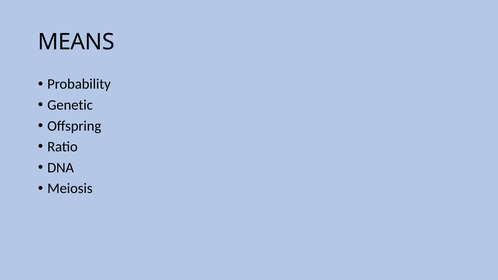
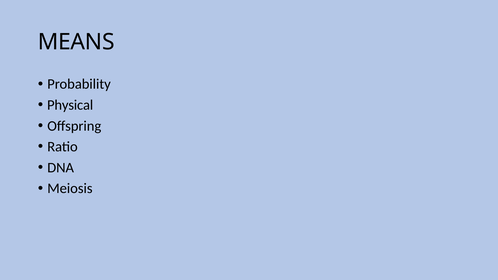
Genetic: Genetic -> Physical
